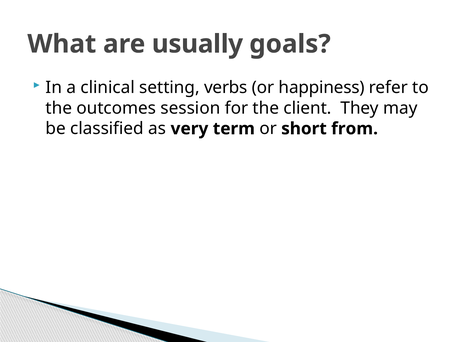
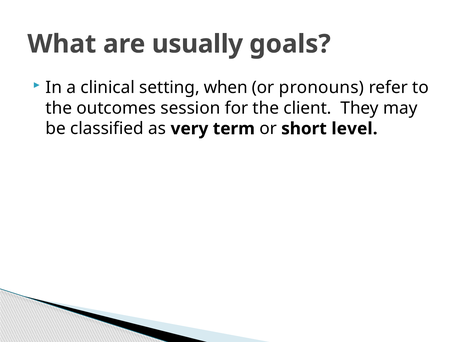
verbs: verbs -> when
happiness: happiness -> pronouns
from: from -> level
